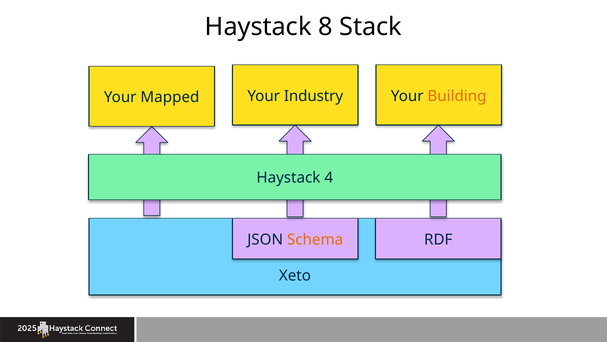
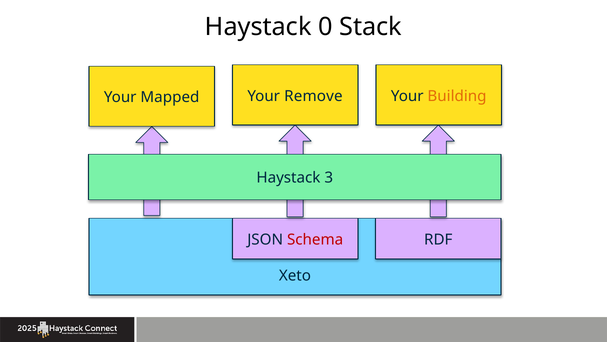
8: 8 -> 0
Industry: Industry -> Remove
4: 4 -> 3
Schema colour: orange -> red
